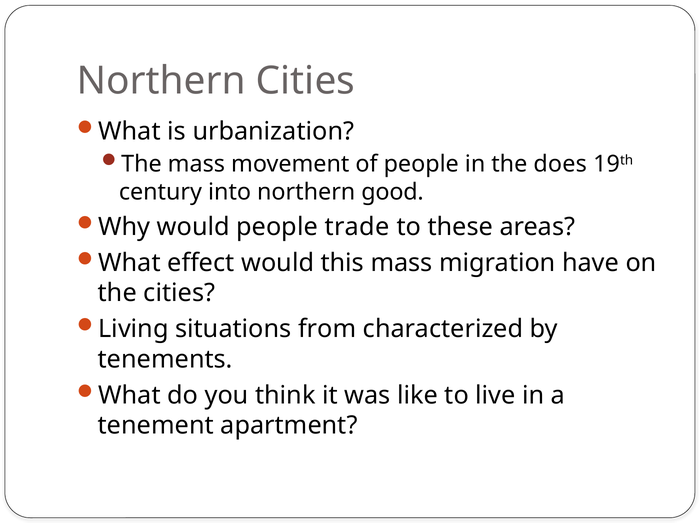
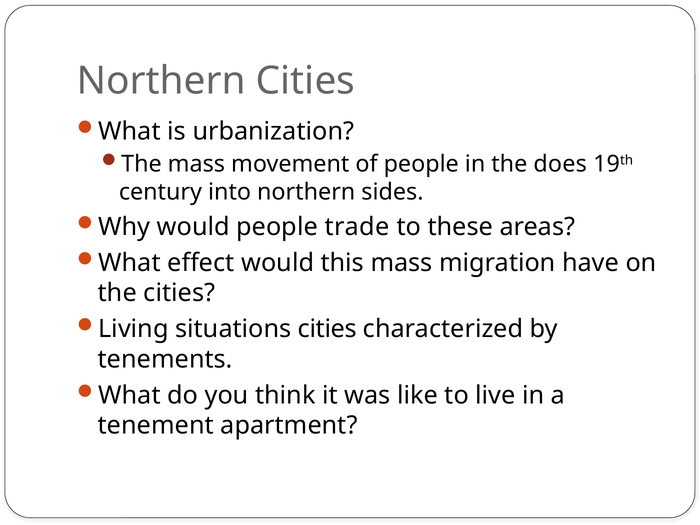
good: good -> sides
situations from: from -> cities
